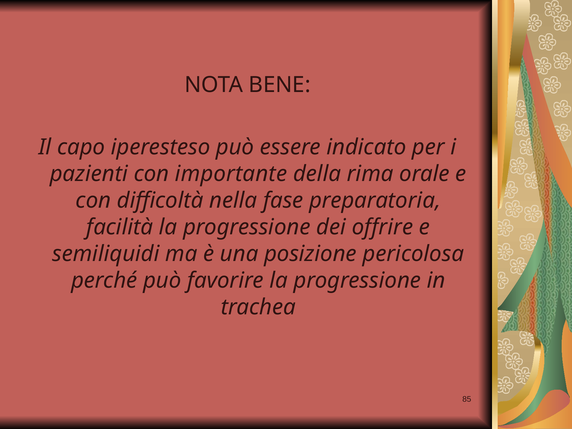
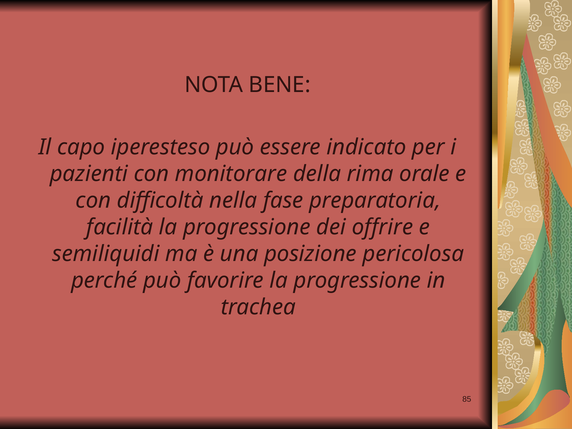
importante: importante -> monitorare
